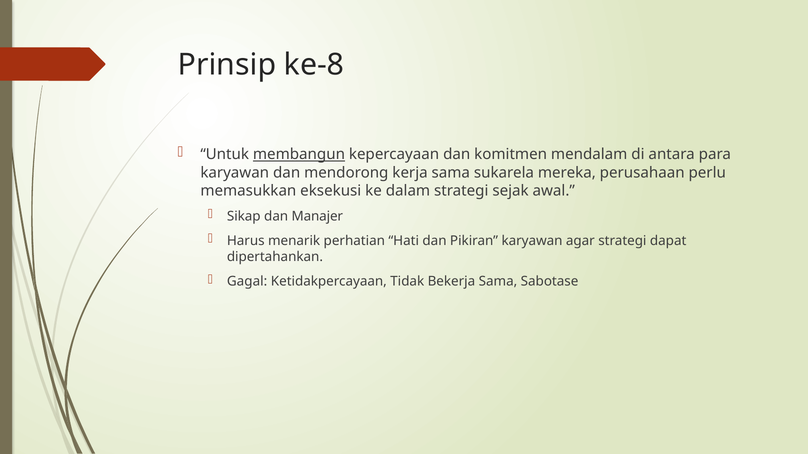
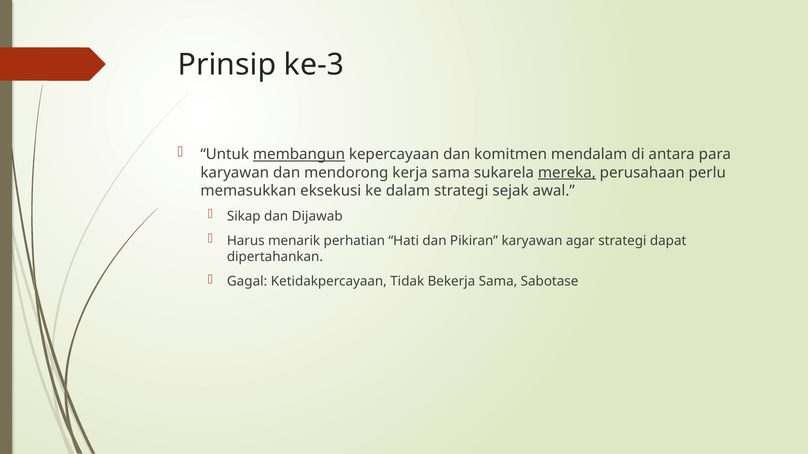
ke-8: ke-8 -> ke-3
mereka underline: none -> present
Manajer: Manajer -> Dijawab
